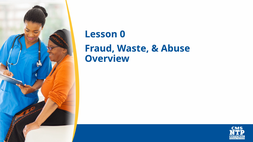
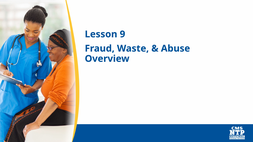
0: 0 -> 9
